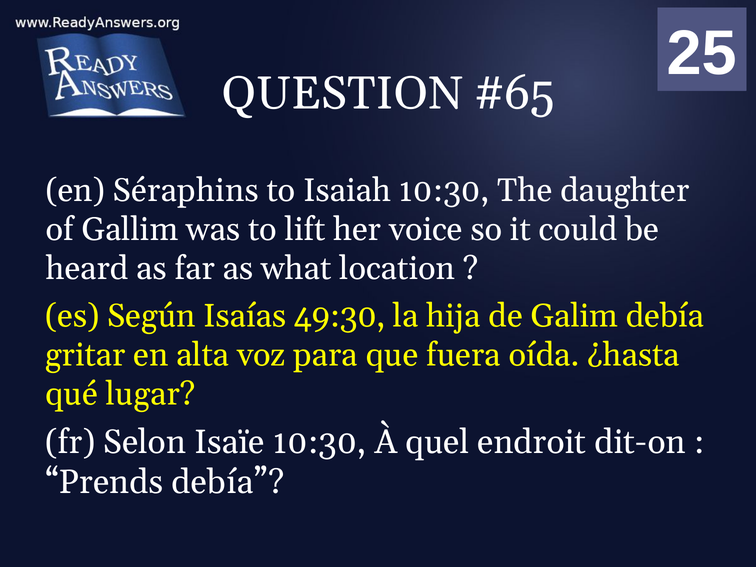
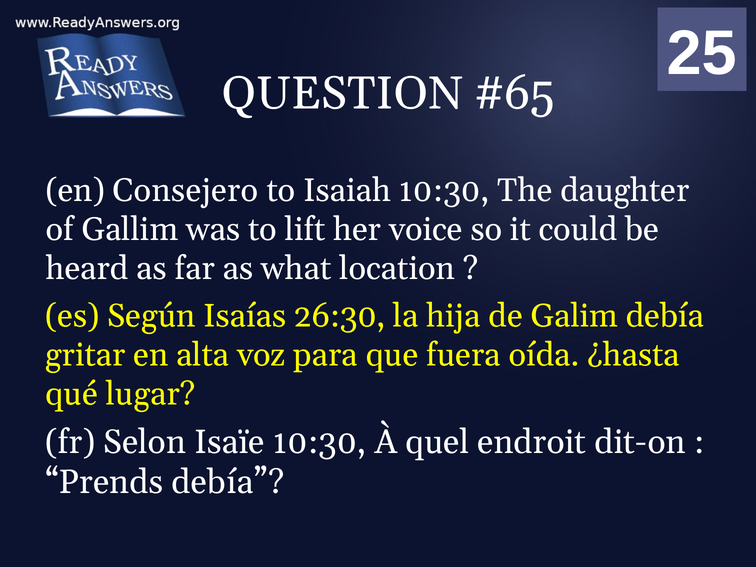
Séraphins: Séraphins -> Consejero
49:30: 49:30 -> 26:30
